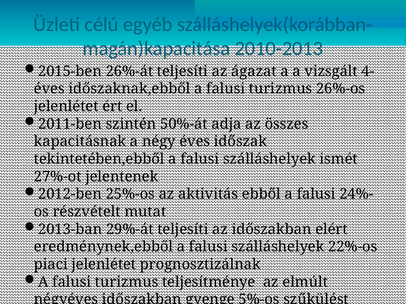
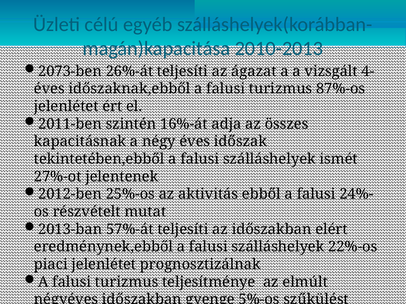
2015-ben: 2015-ben -> 2073-ben
26%-os: 26%-os -> 87%-os
50%-át: 50%-át -> 16%-át
29%-át: 29%-át -> 57%-át
